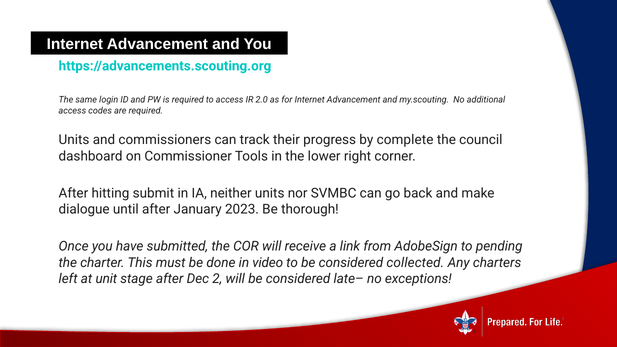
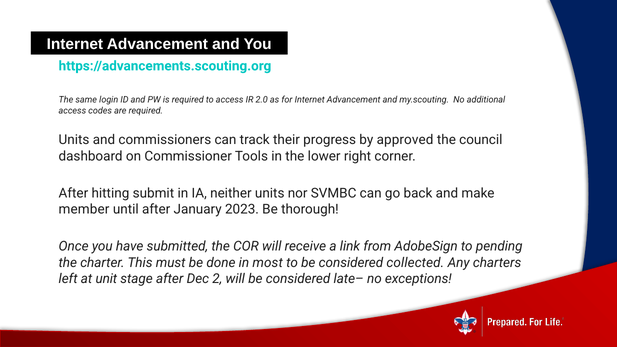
complete: complete -> approved
dialogue: dialogue -> member
video: video -> most
